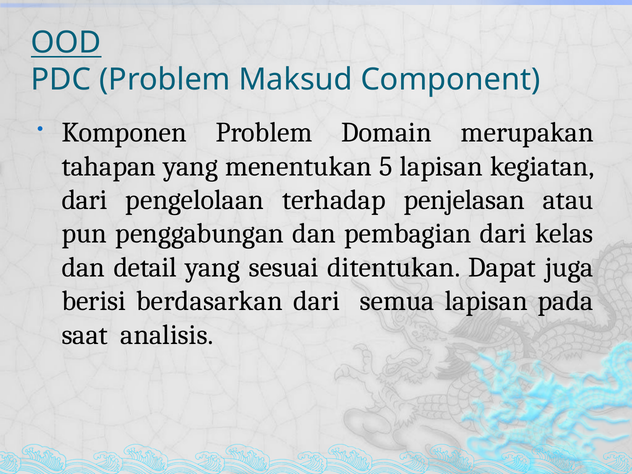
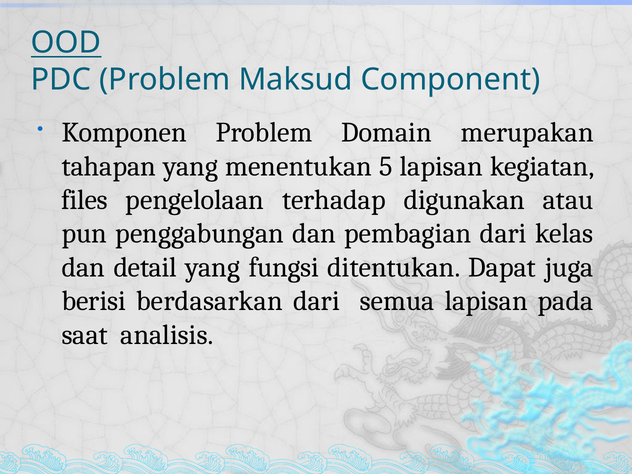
dari at (85, 200): dari -> files
penjelasan: penjelasan -> digunakan
sesuai: sesuai -> fungsi
